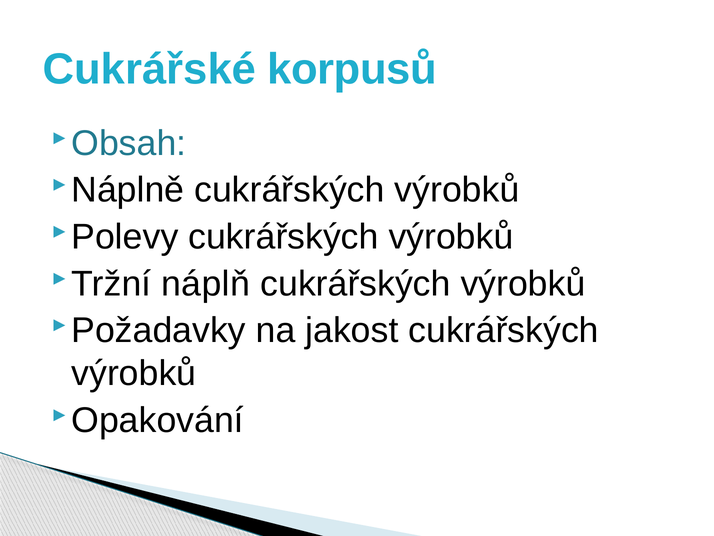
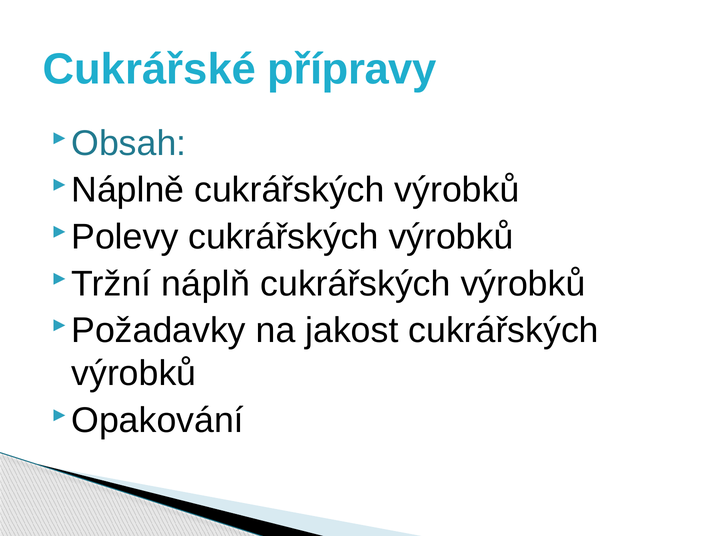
korpusů: korpusů -> přípravy
